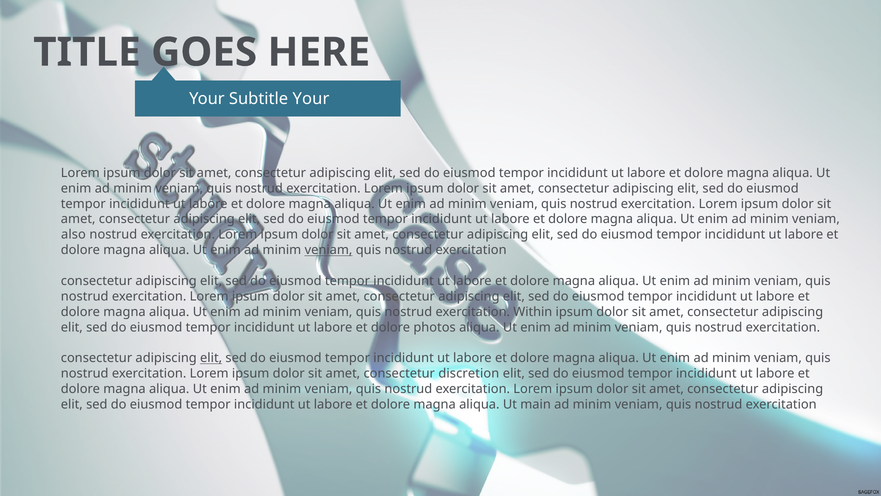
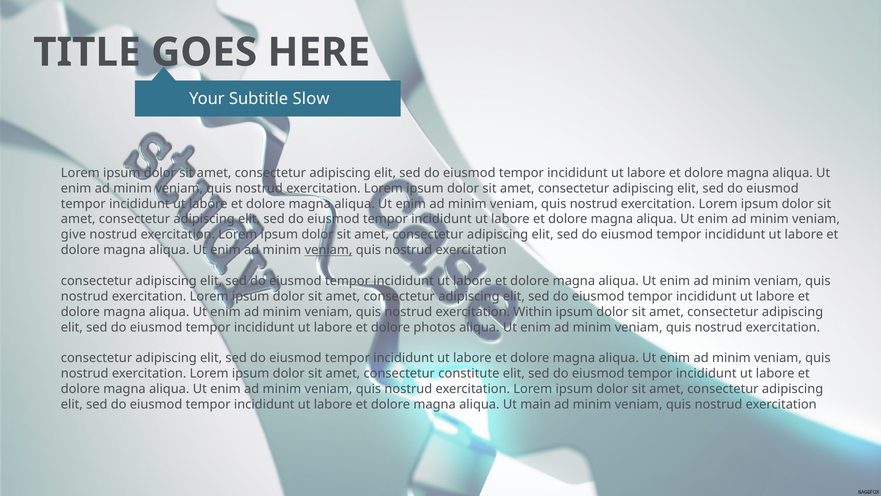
Subtitle Your: Your -> Slow
also: also -> give
elit at (211, 358) underline: present -> none
discretion: discretion -> constitute
